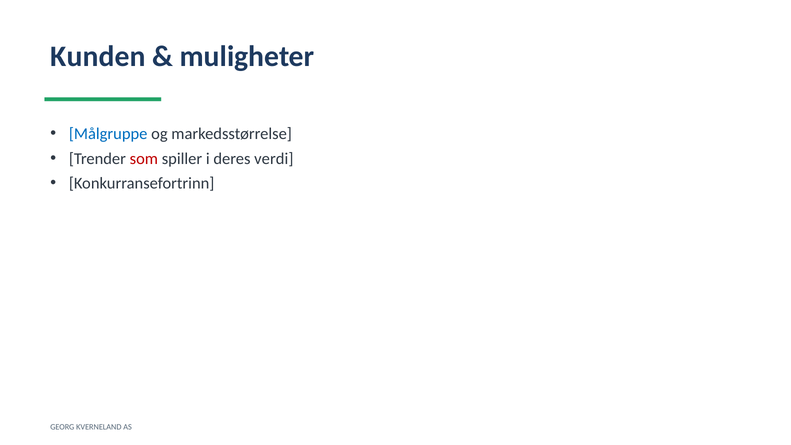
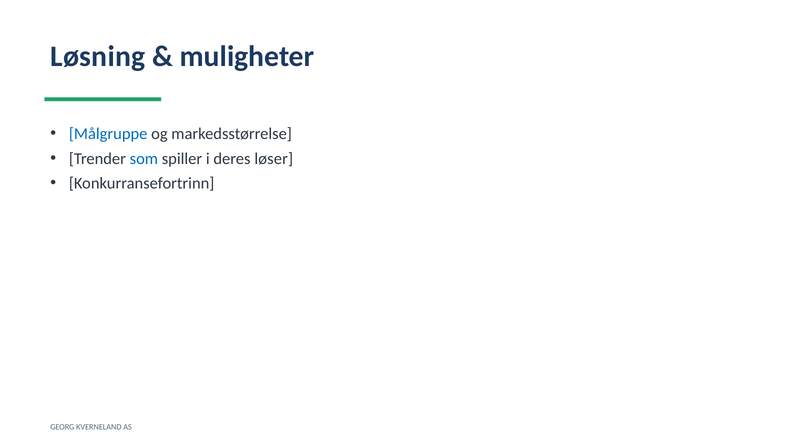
Kunden: Kunden -> Løsning
som colour: red -> blue
verdi: verdi -> løser
